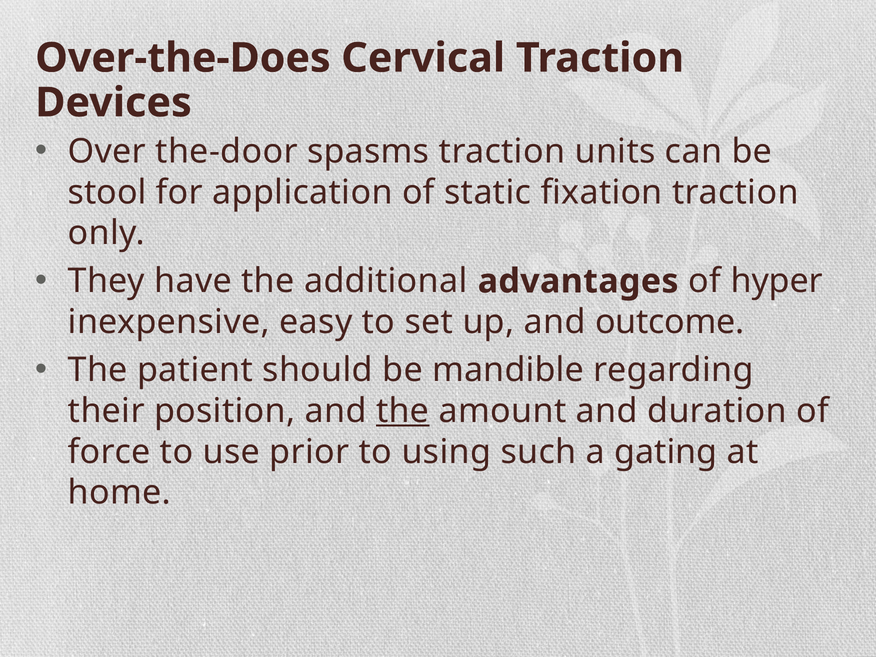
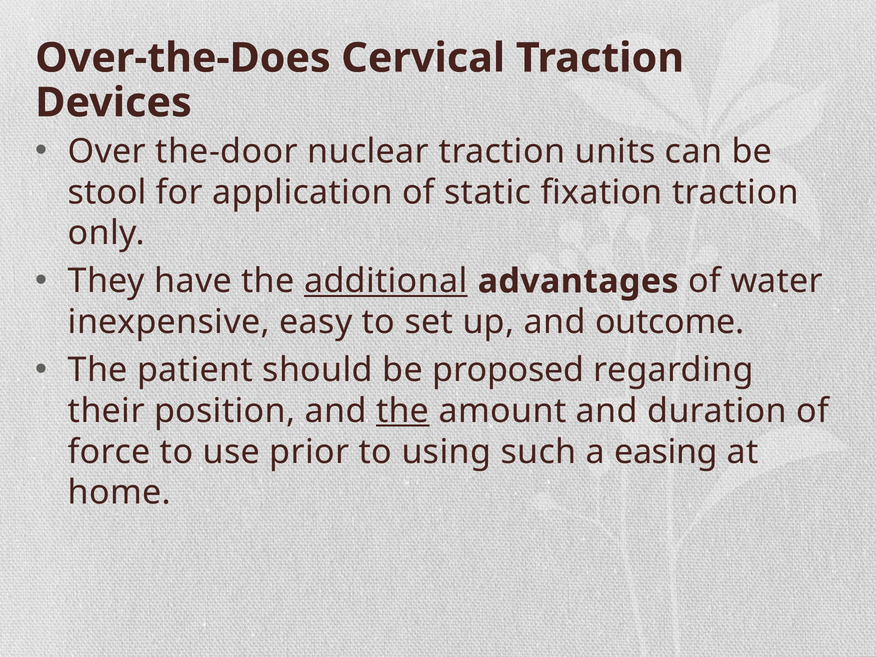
spasms: spasms -> nuclear
additional underline: none -> present
hyper: hyper -> water
mandible: mandible -> proposed
gating: gating -> easing
